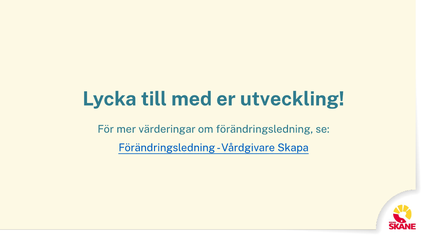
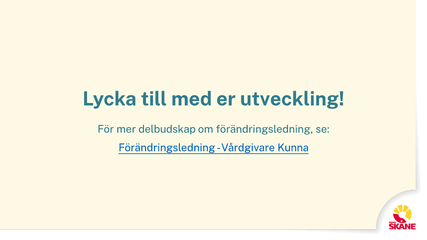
värderingar: värderingar -> delbudskap
Skapa: Skapa -> Kunna
